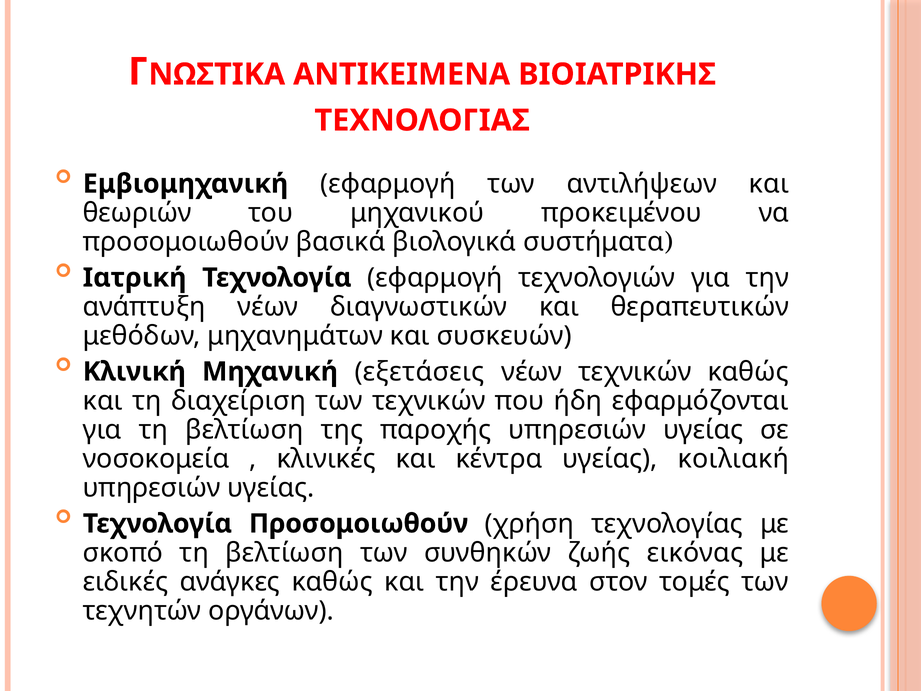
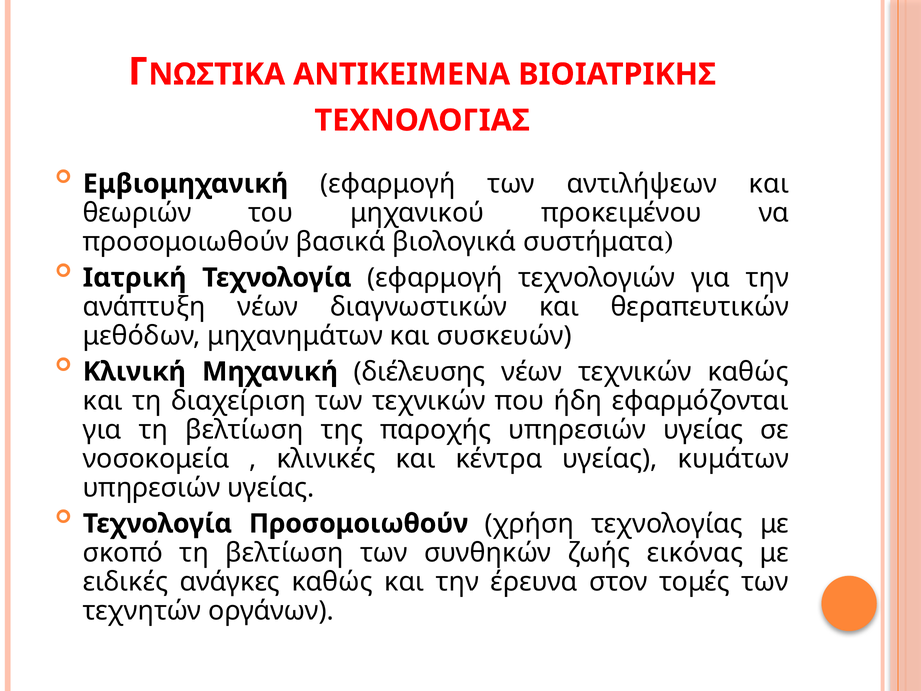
εξετάσεις: εξετάσεις -> διέλευσης
κοιλιακή: κοιλιακή -> κυμάτων
